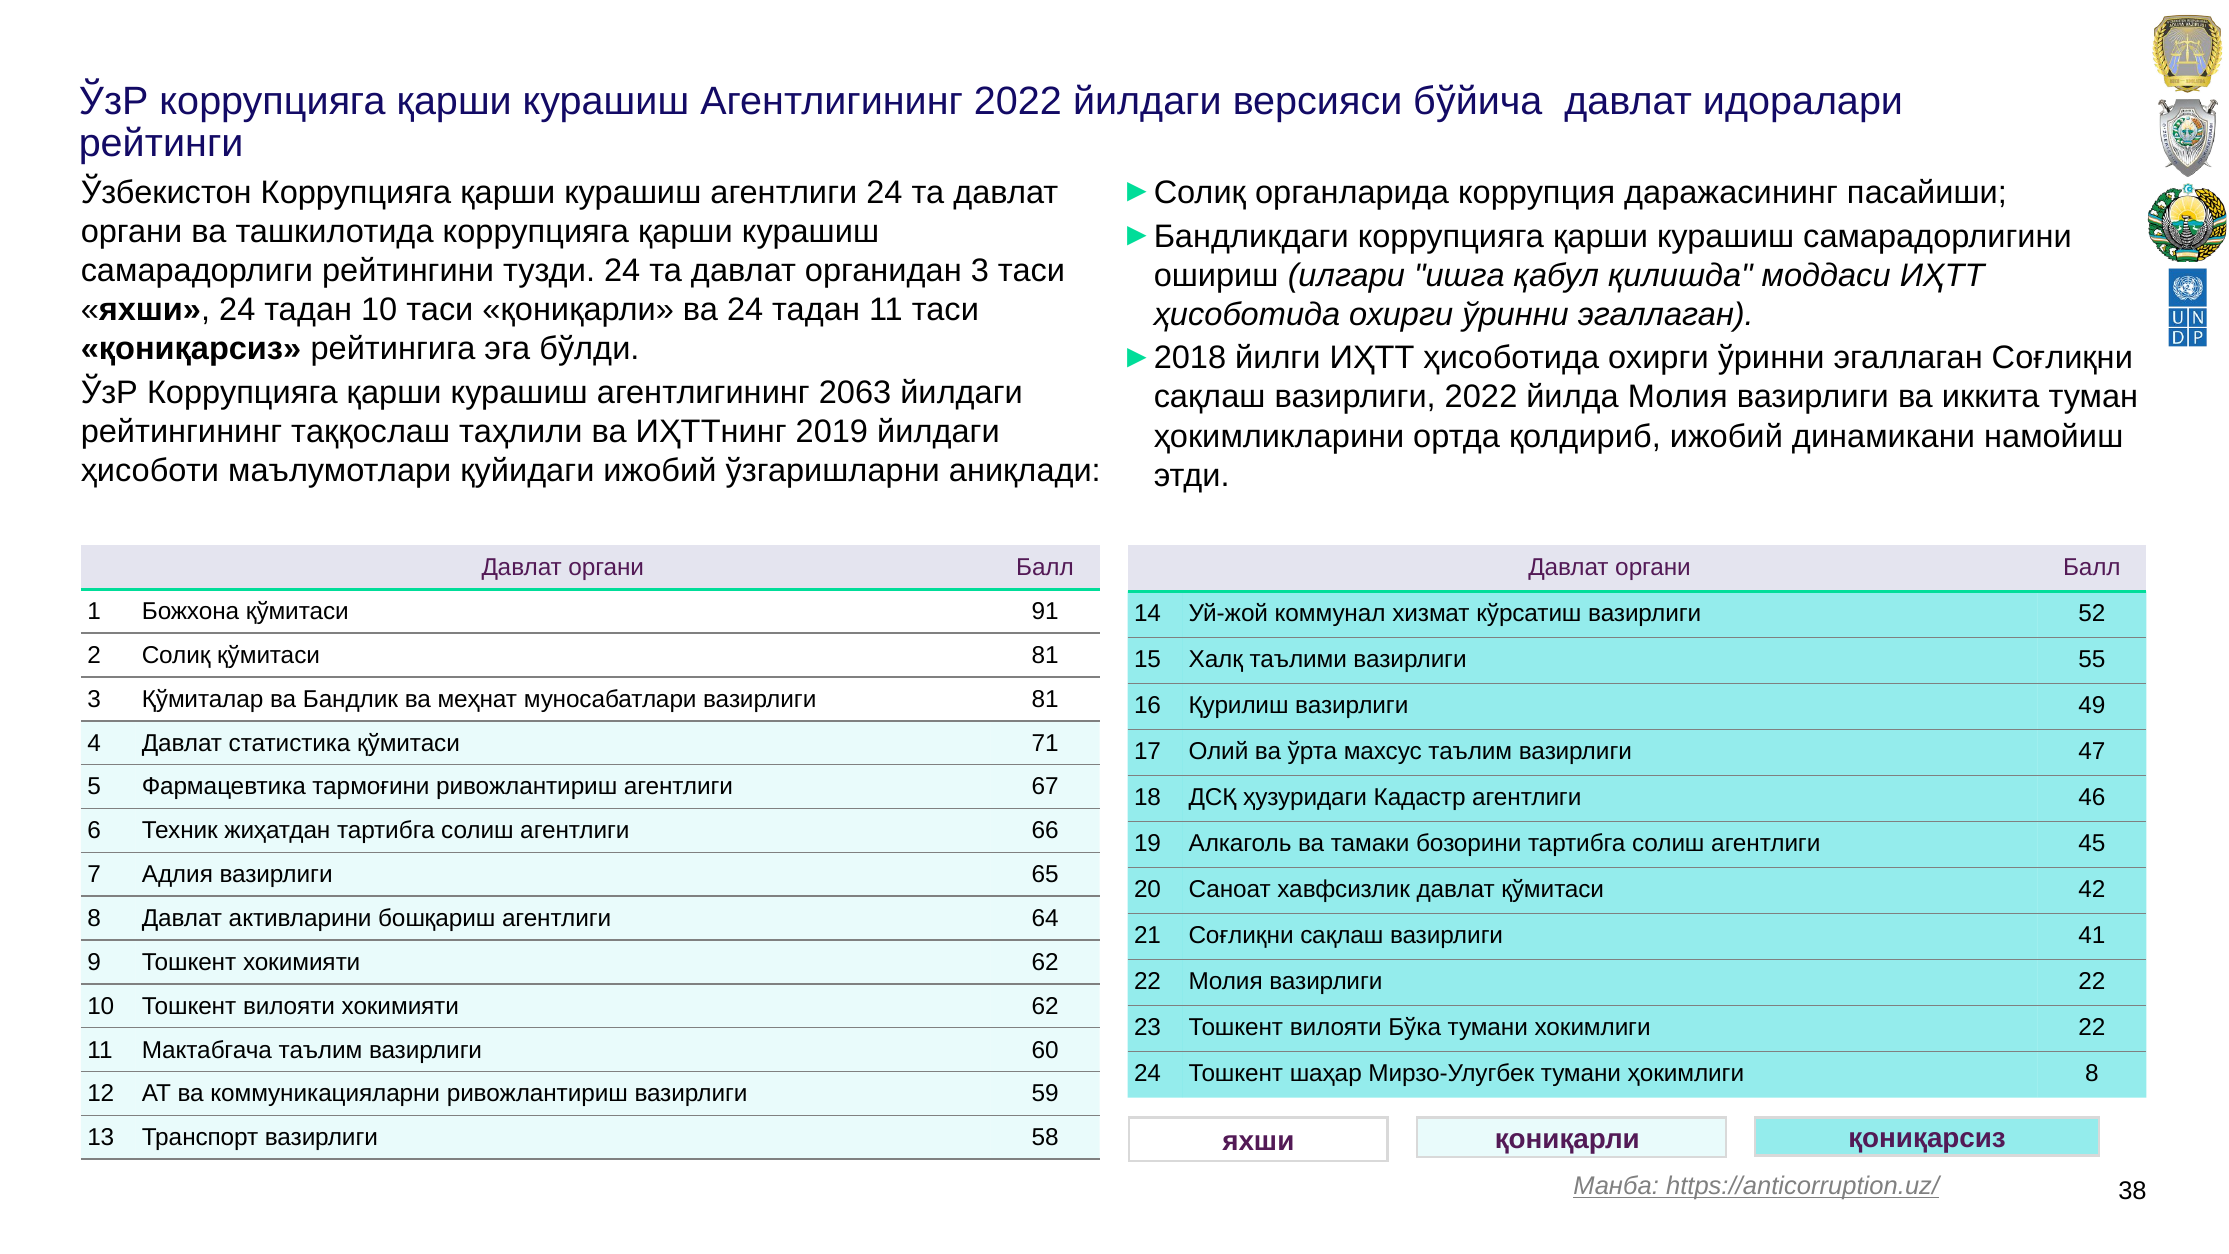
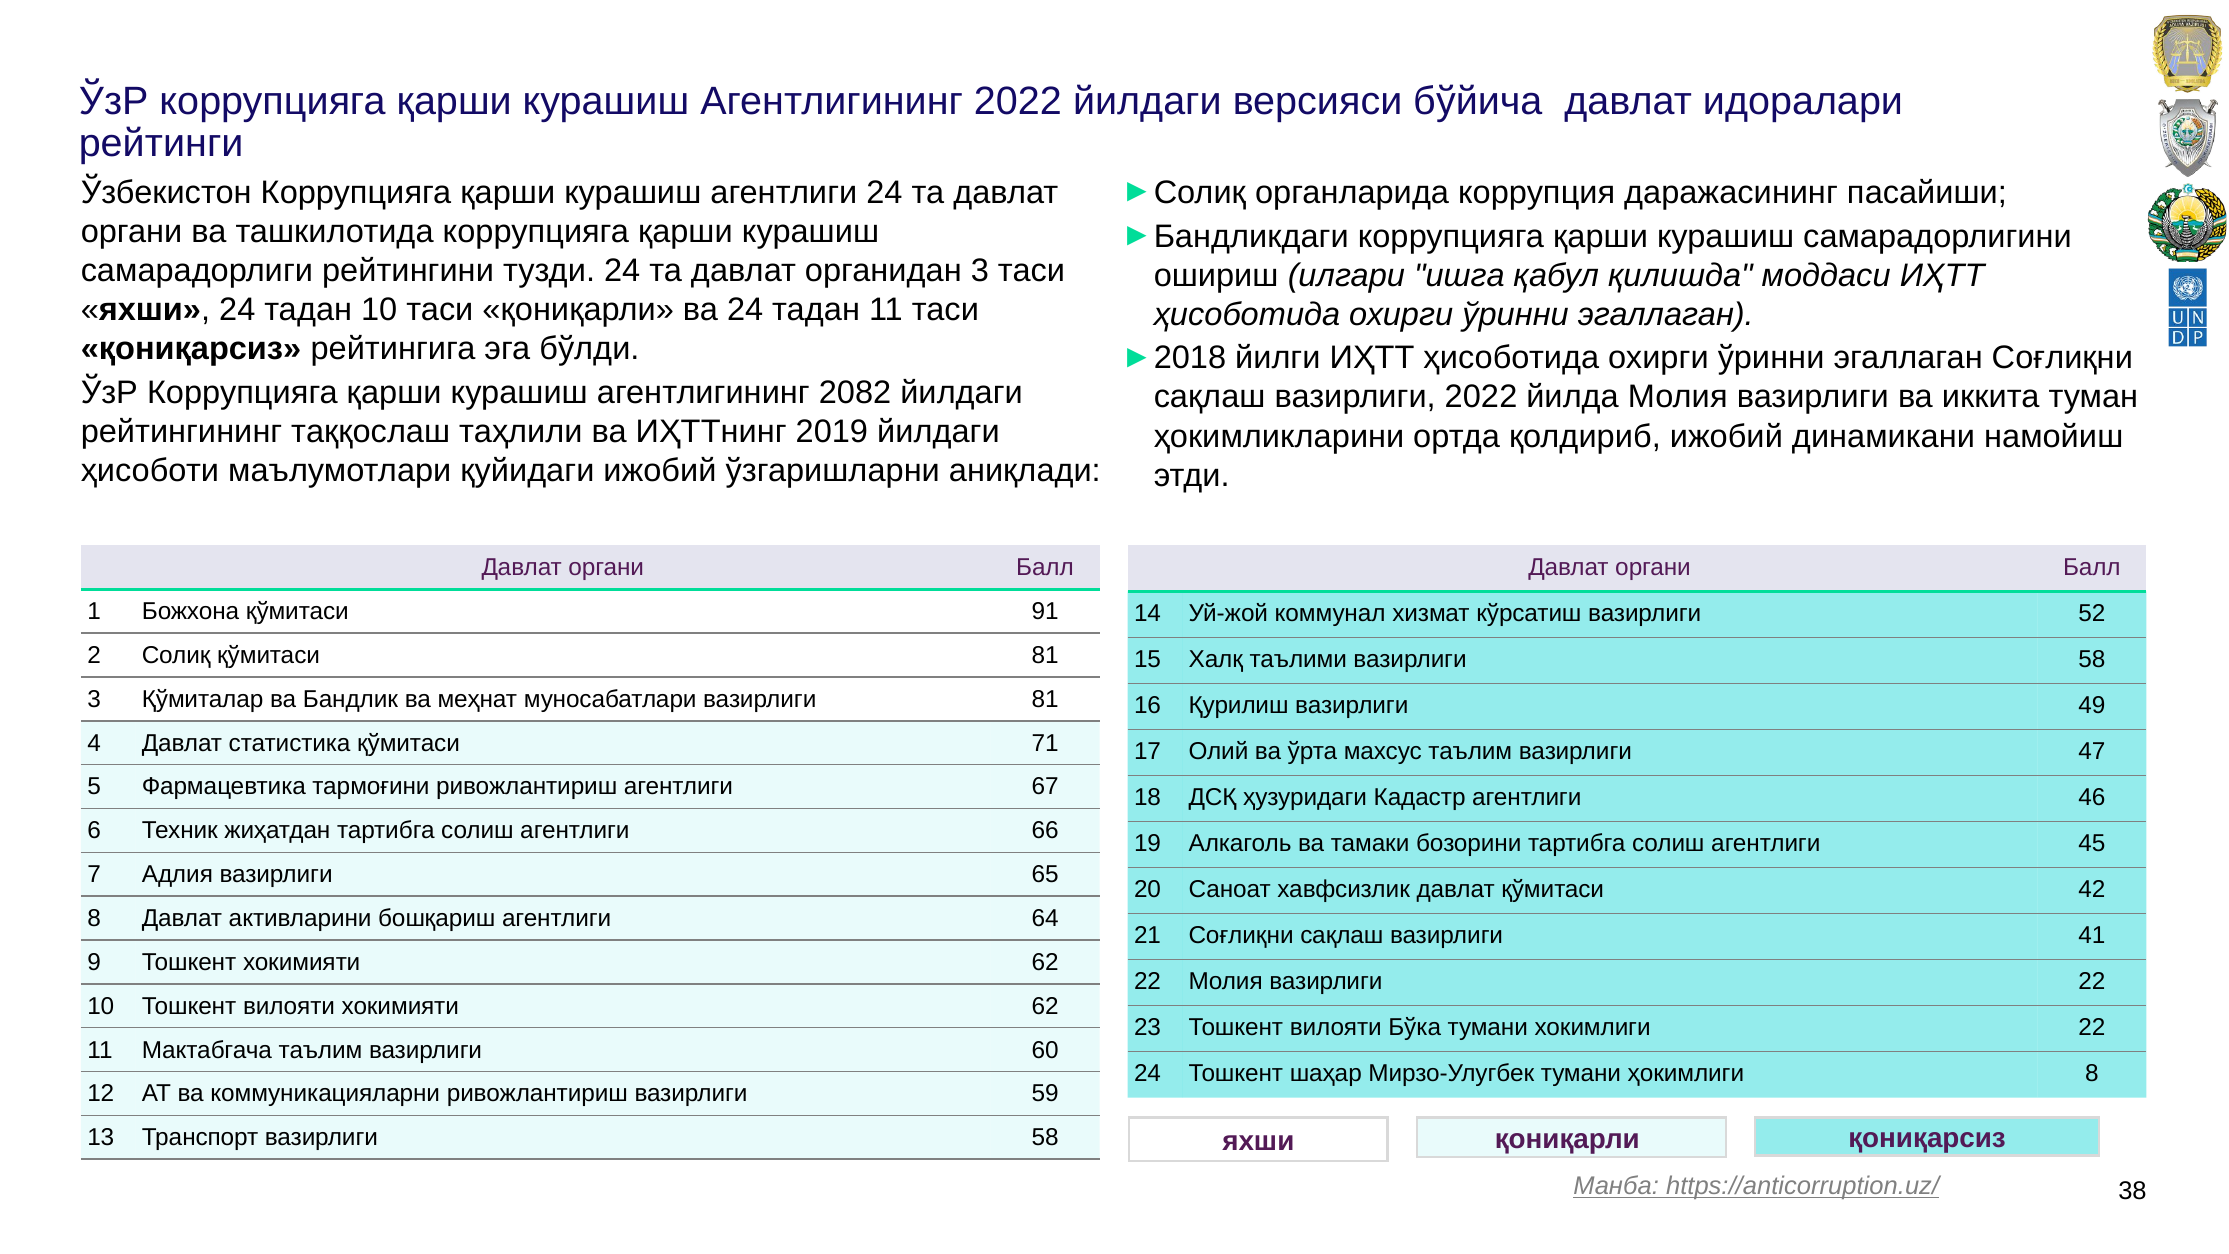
2063: 2063 -> 2082
таълими вазирлиги 55: 55 -> 58
